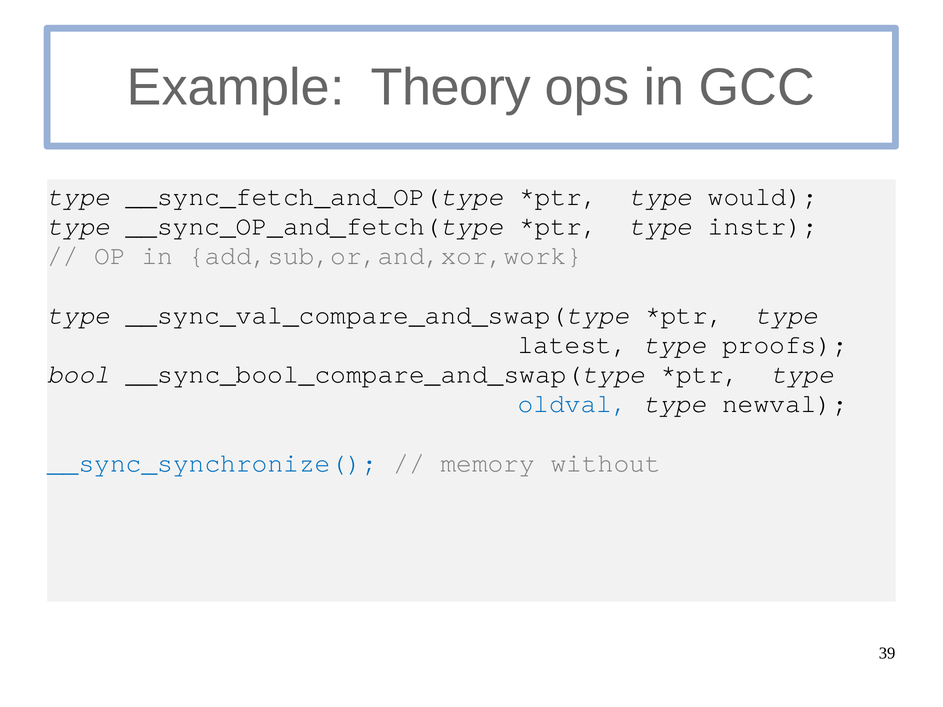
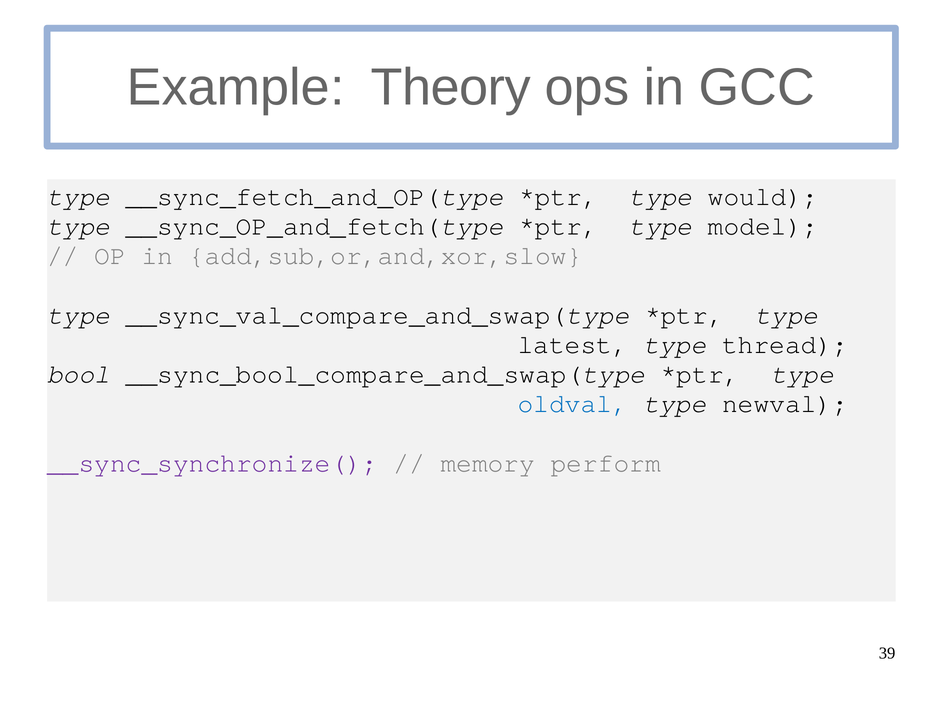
instr: instr -> model
add,sub,or,and,xor,work: add,sub,or,and,xor,work -> add,sub,or,and,xor,slow
proofs: proofs -> thread
__sync_synchronize( colour: blue -> purple
without: without -> perform
